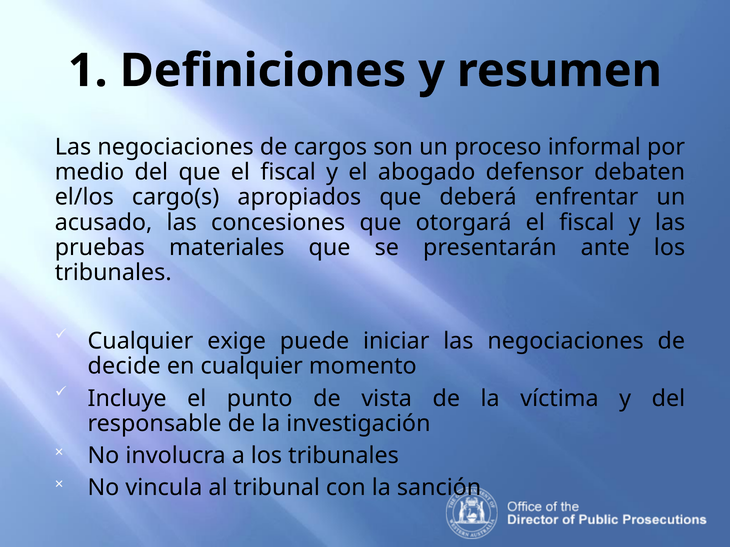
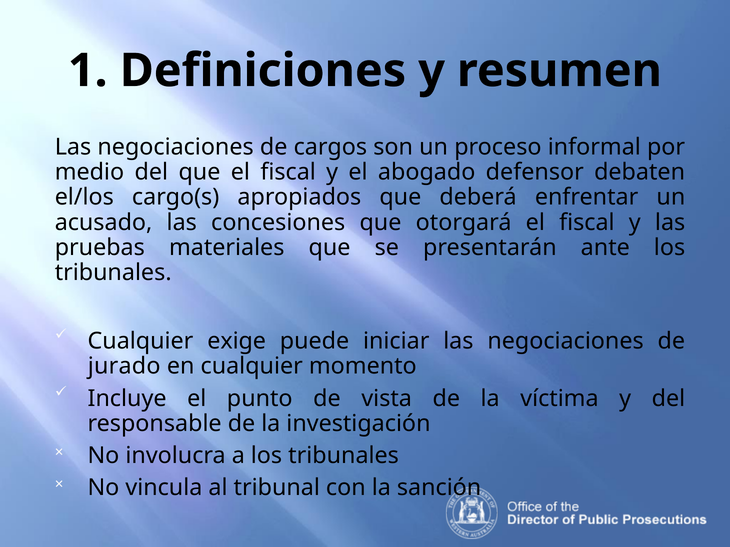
decide: decide -> jurado
